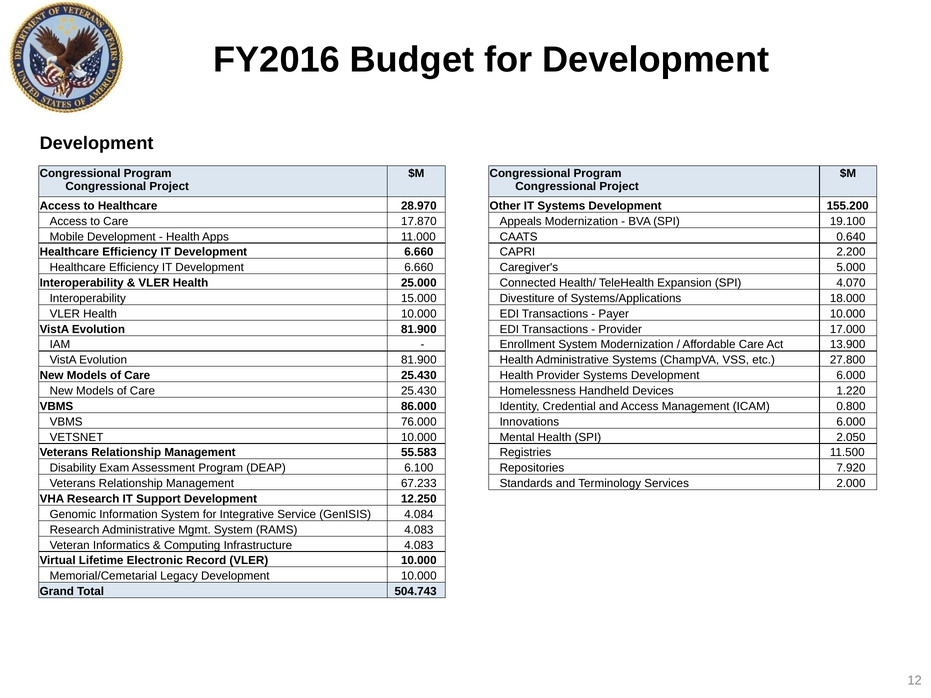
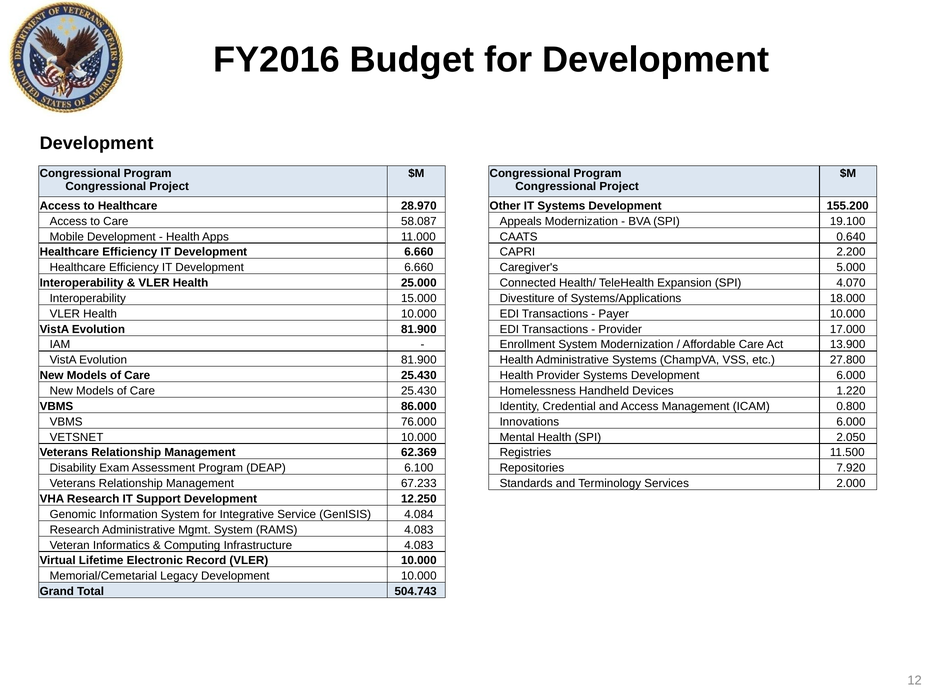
17.870: 17.870 -> 58.087
55.583: 55.583 -> 62.369
